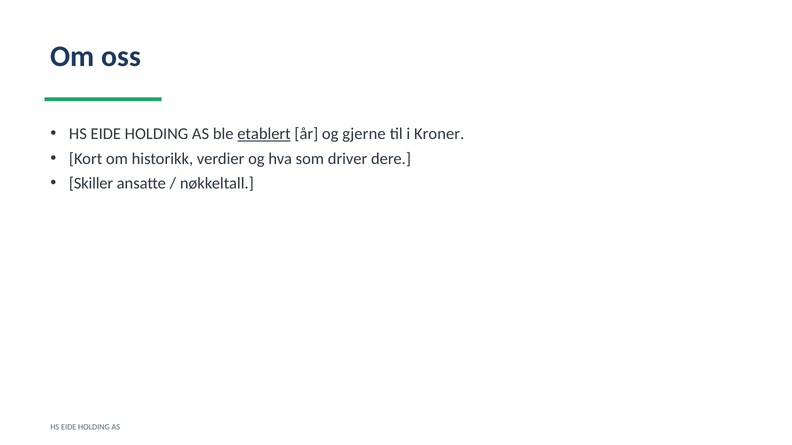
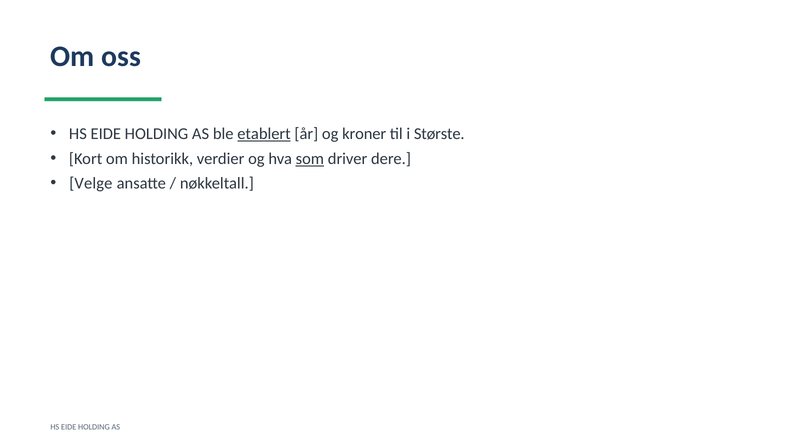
gjerne: gjerne -> kroner
Kroner: Kroner -> Største
som underline: none -> present
Skiller: Skiller -> Velge
